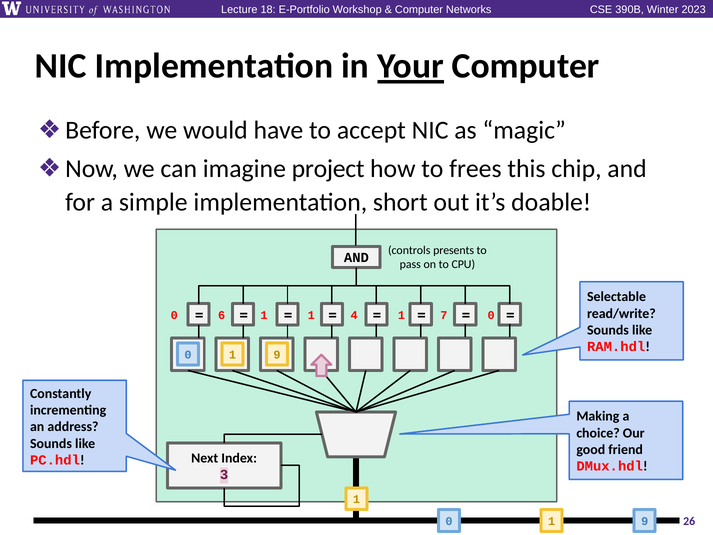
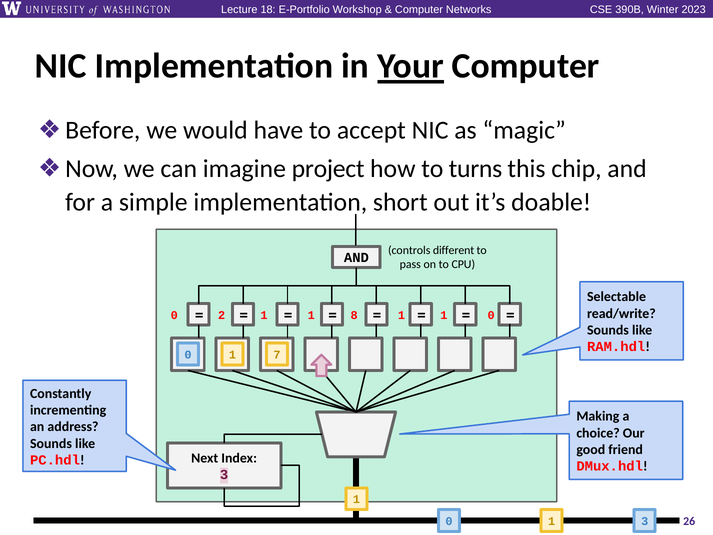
frees: frees -> turns
presents: presents -> different
6: 6 -> 2
4: 4 -> 8
7 at (444, 315): 7 -> 1
1 9: 9 -> 7
0 9: 9 -> 3
